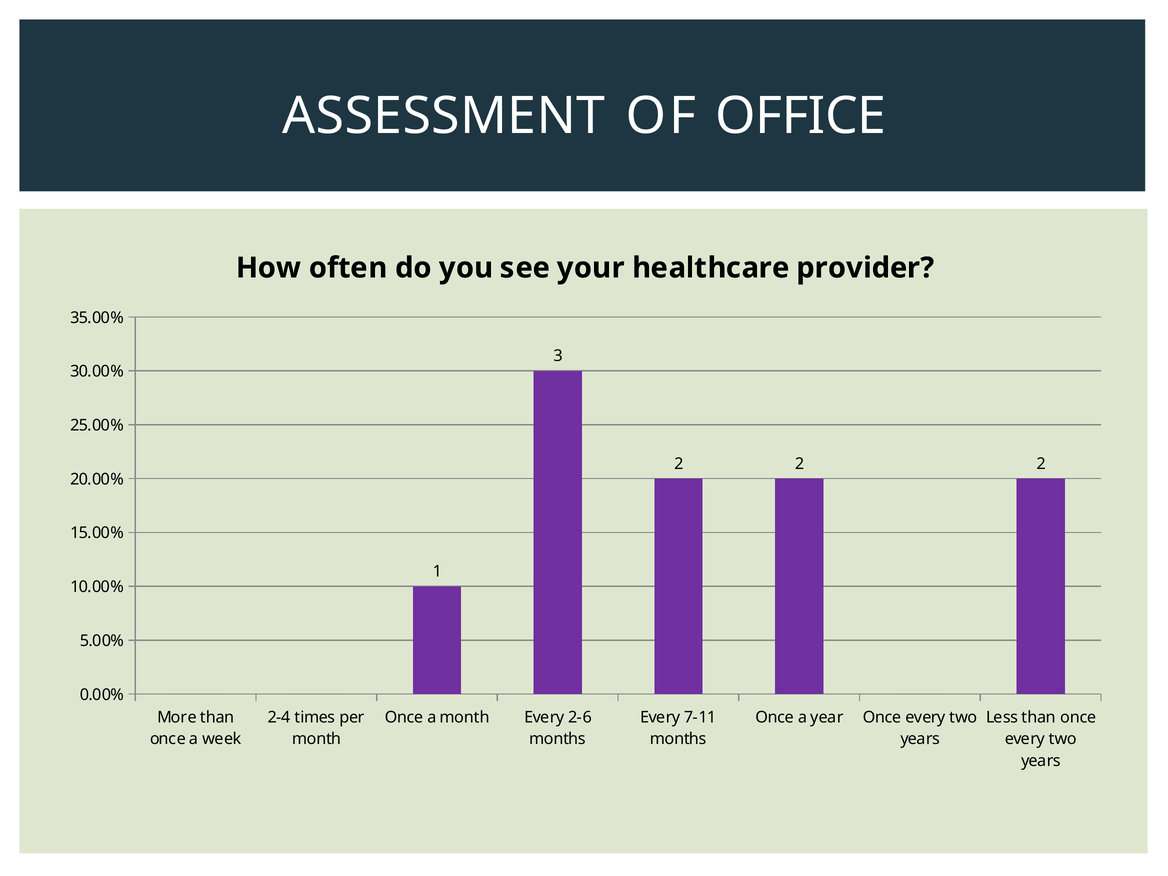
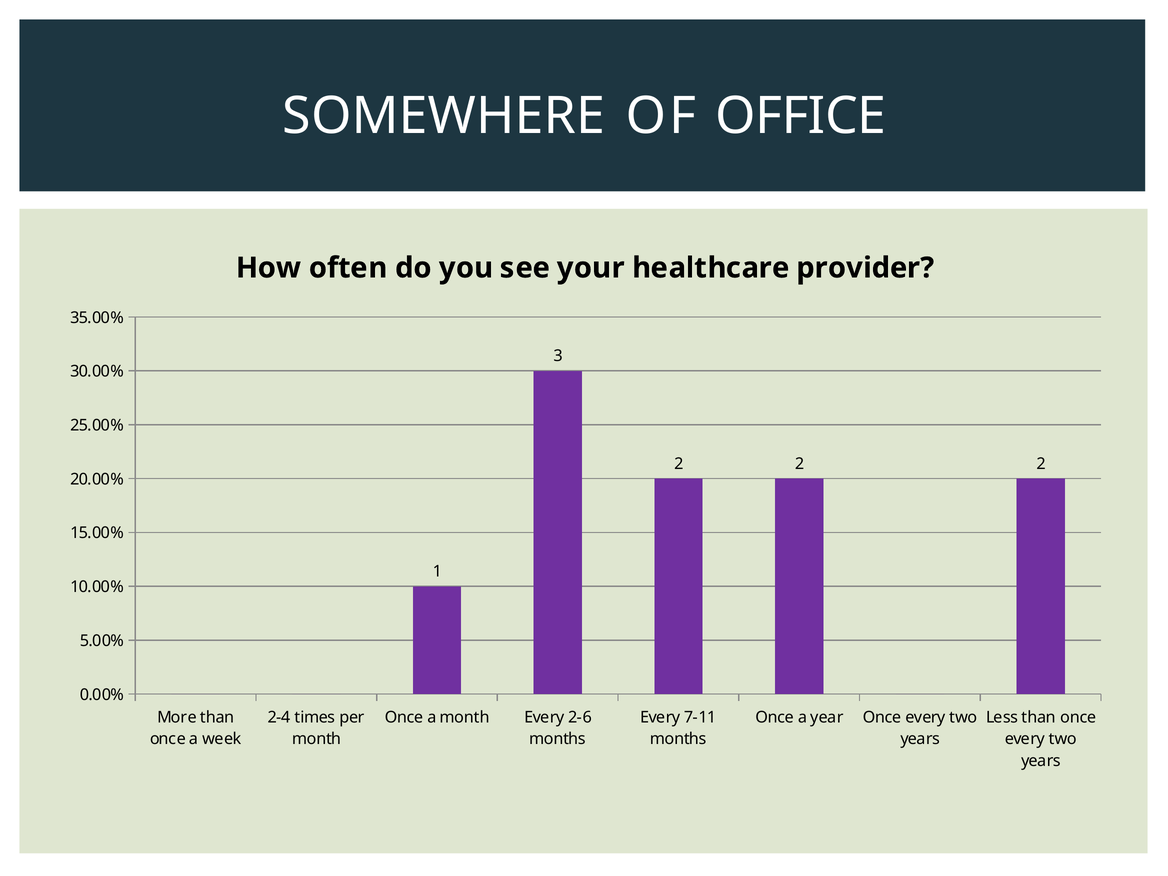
ASSESSMENT: ASSESSMENT -> SOMEWHERE
